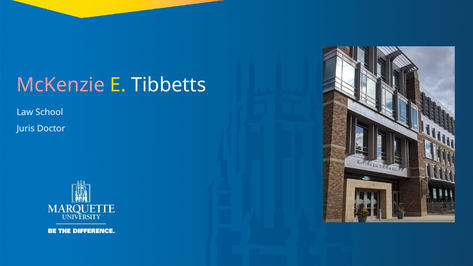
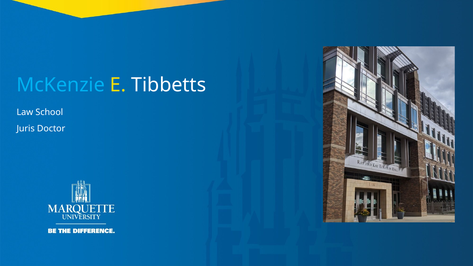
McKenzie colour: pink -> light blue
